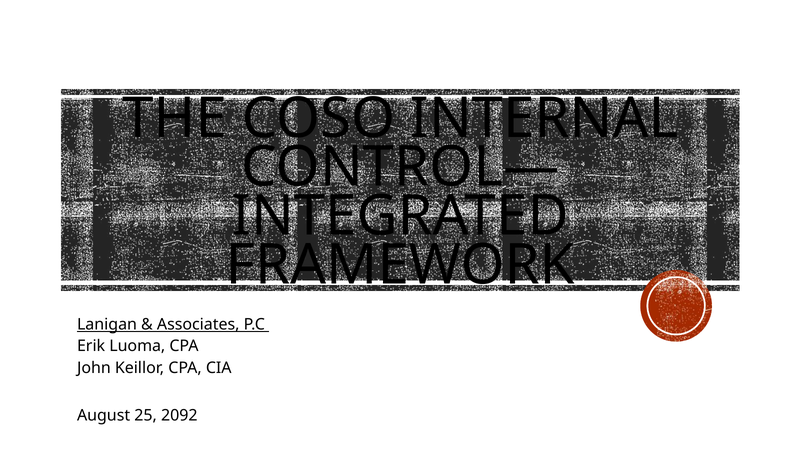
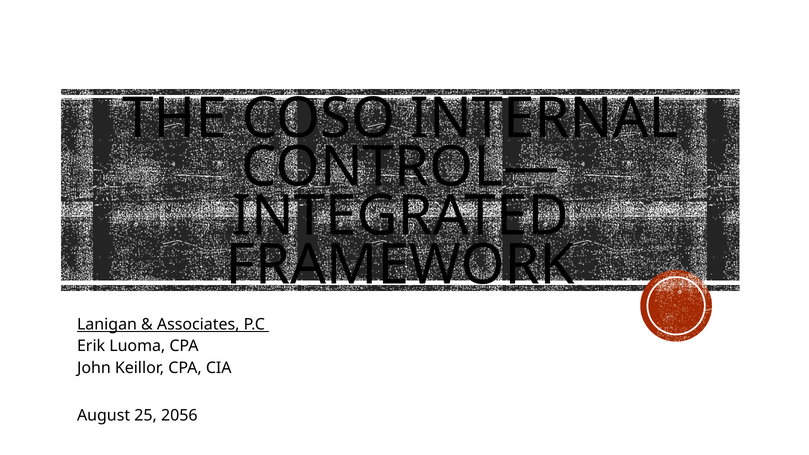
2092: 2092 -> 2056
